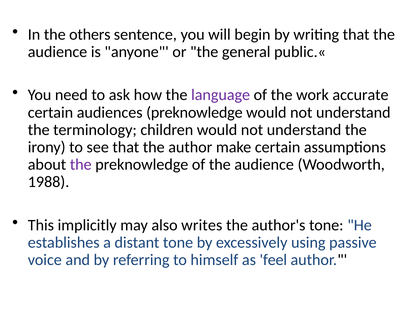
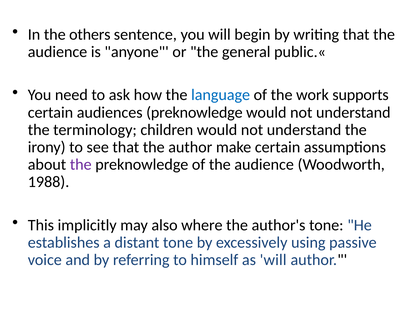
language colour: purple -> blue
accurate: accurate -> supports
writes: writes -> where
as feel: feel -> will
